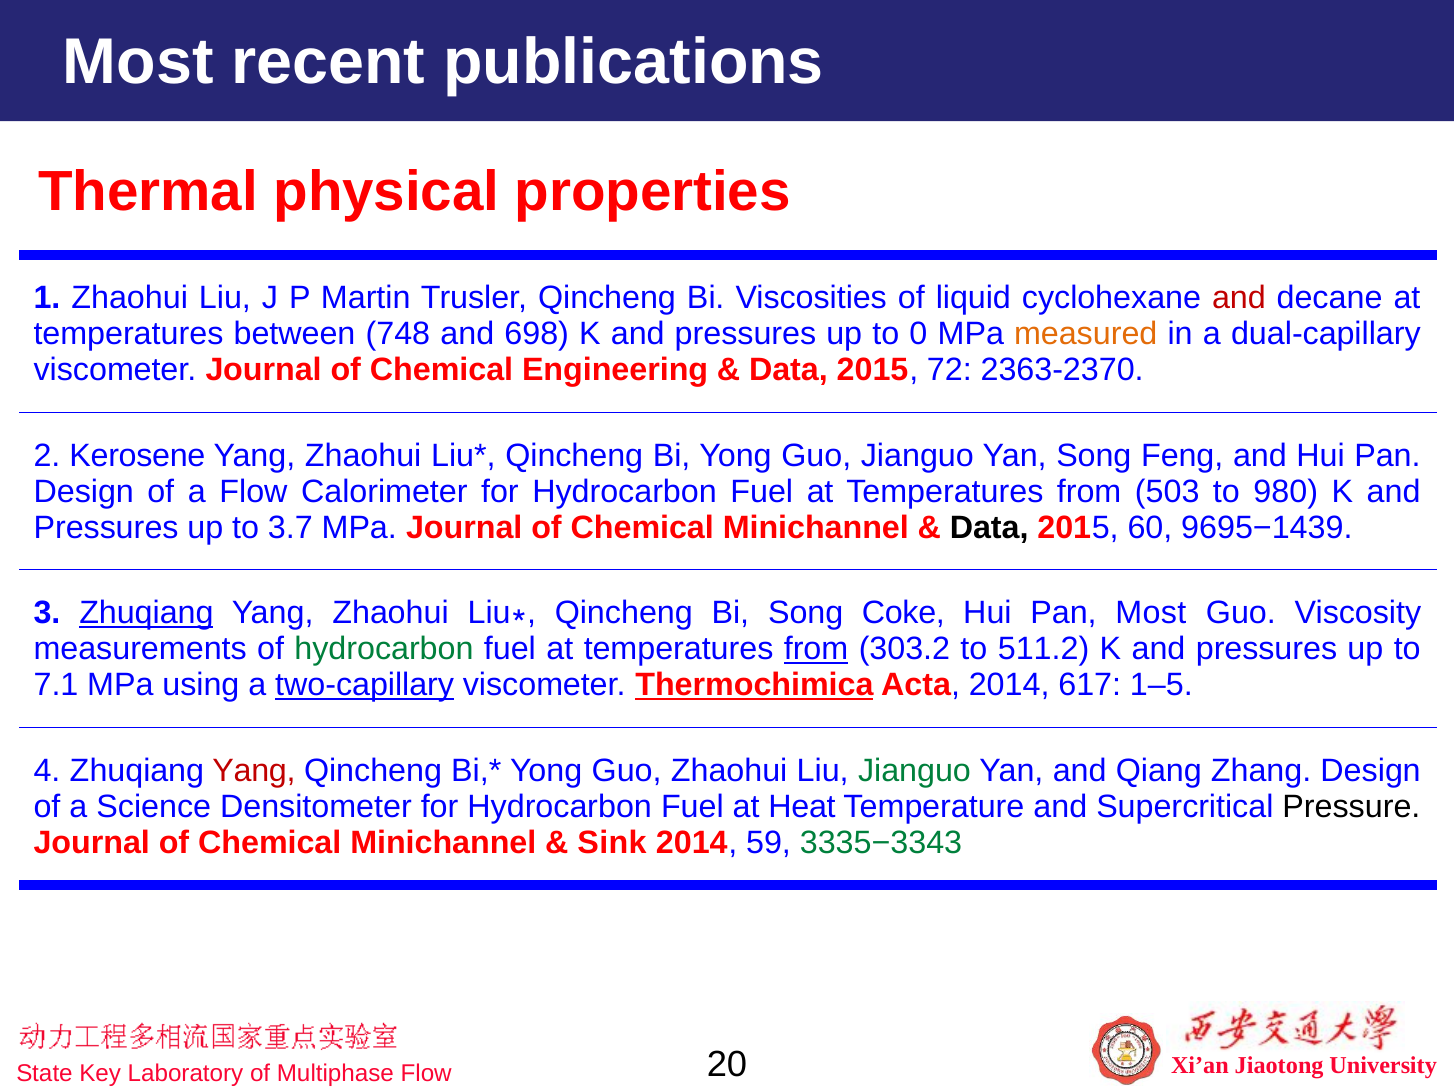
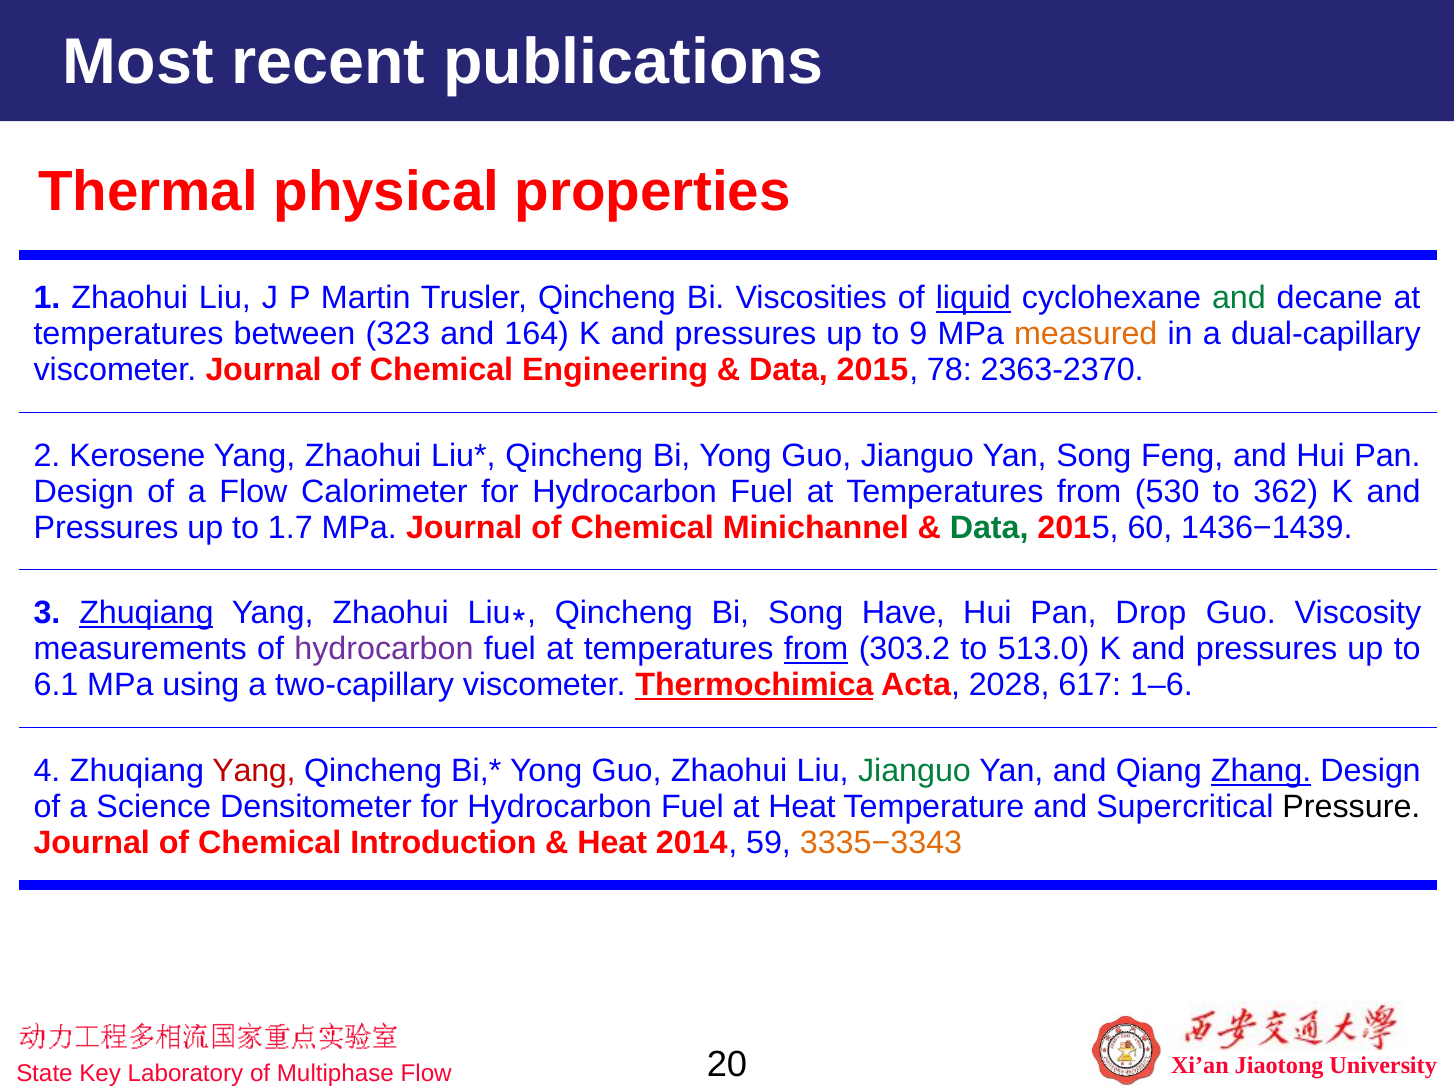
liquid underline: none -> present
and at (1239, 298) colour: red -> green
748: 748 -> 323
698: 698 -> 164
0: 0 -> 9
72: 72 -> 78
503: 503 -> 530
980: 980 -> 362
3.7: 3.7 -> 1.7
Data at (989, 527) colour: black -> green
9695−1439: 9695−1439 -> 1436−1439
Coke: Coke -> Have
Pan Most: Most -> Drop
hydrocarbon at (384, 649) colour: green -> purple
511.2: 511.2 -> 513.0
7.1: 7.1 -> 6.1
two-capillary underline: present -> none
Acta 2014: 2014 -> 2028
1–5: 1–5 -> 1–6
Zhang underline: none -> present
Minichannel at (443, 842): Minichannel -> Introduction
Sink at (612, 842): Sink -> Heat
3335−3343 colour: green -> orange
